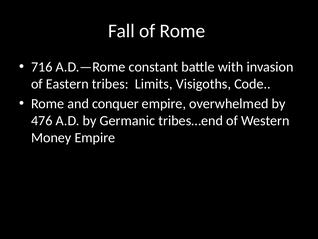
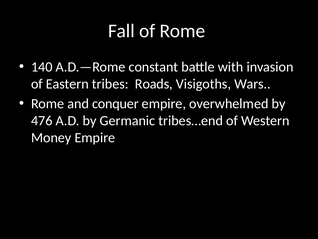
716: 716 -> 140
Limits: Limits -> Roads
Code: Code -> Wars
